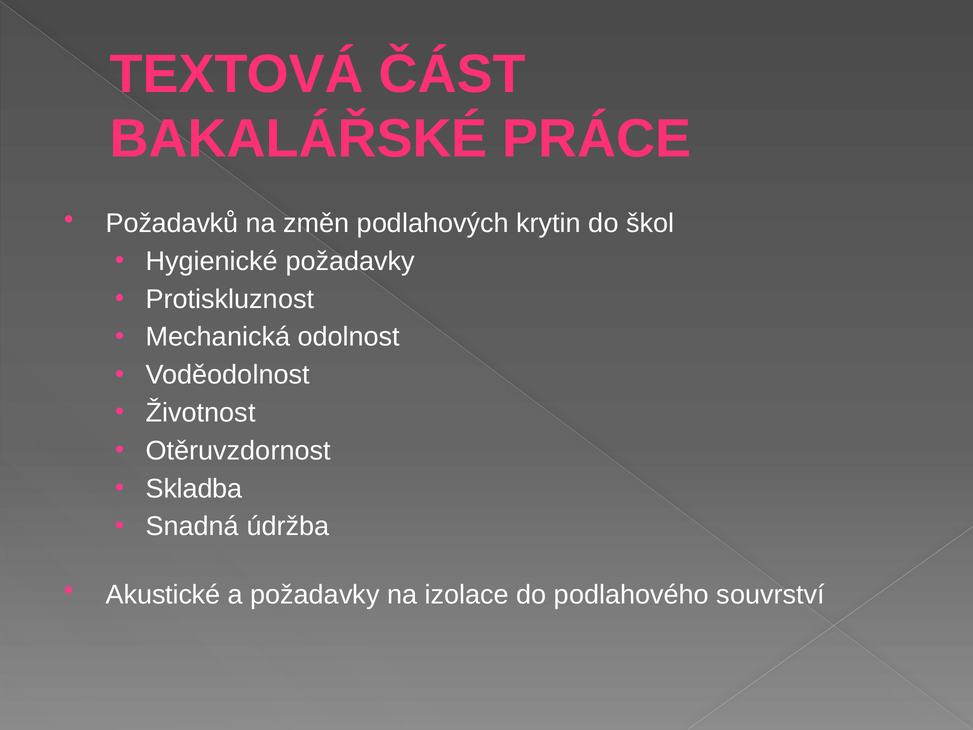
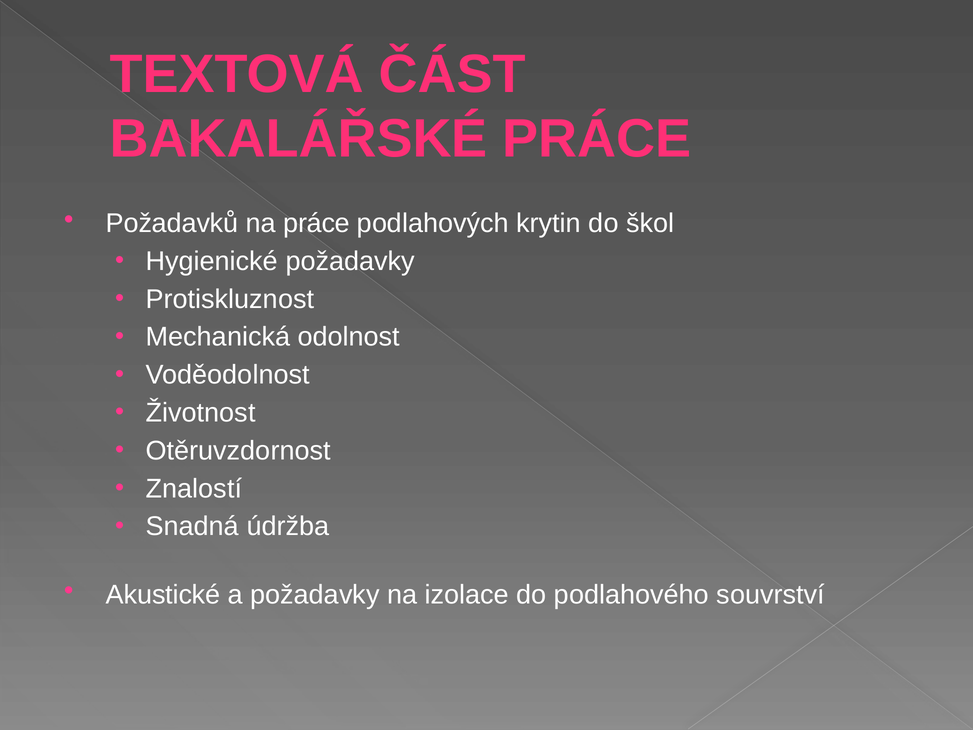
na změn: změn -> práce
Skladba: Skladba -> Znalostí
